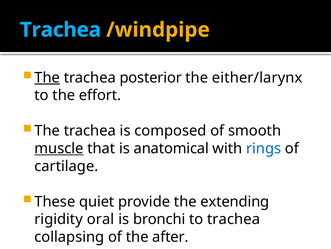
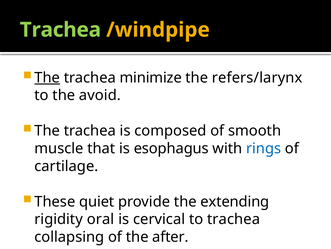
Trachea at (60, 30) colour: light blue -> light green
posterior: posterior -> minimize
either/larynx: either/larynx -> refers/larynx
effort: effort -> avoid
muscle underline: present -> none
anatomical: anatomical -> esophagus
bronchi: bronchi -> cervical
